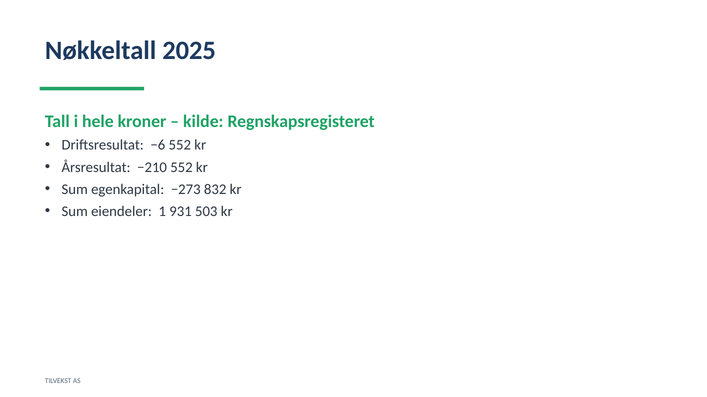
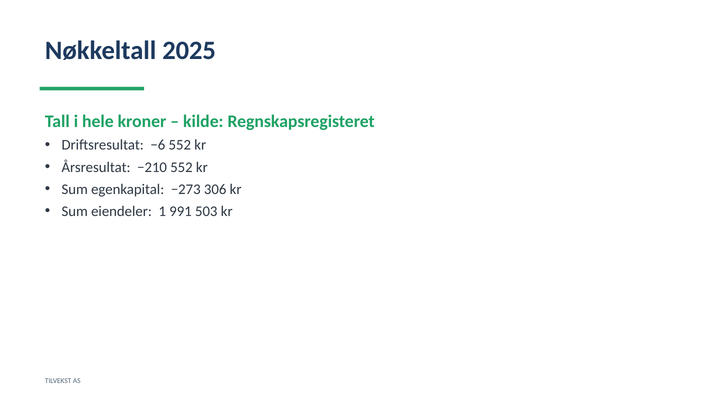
832: 832 -> 306
931: 931 -> 991
